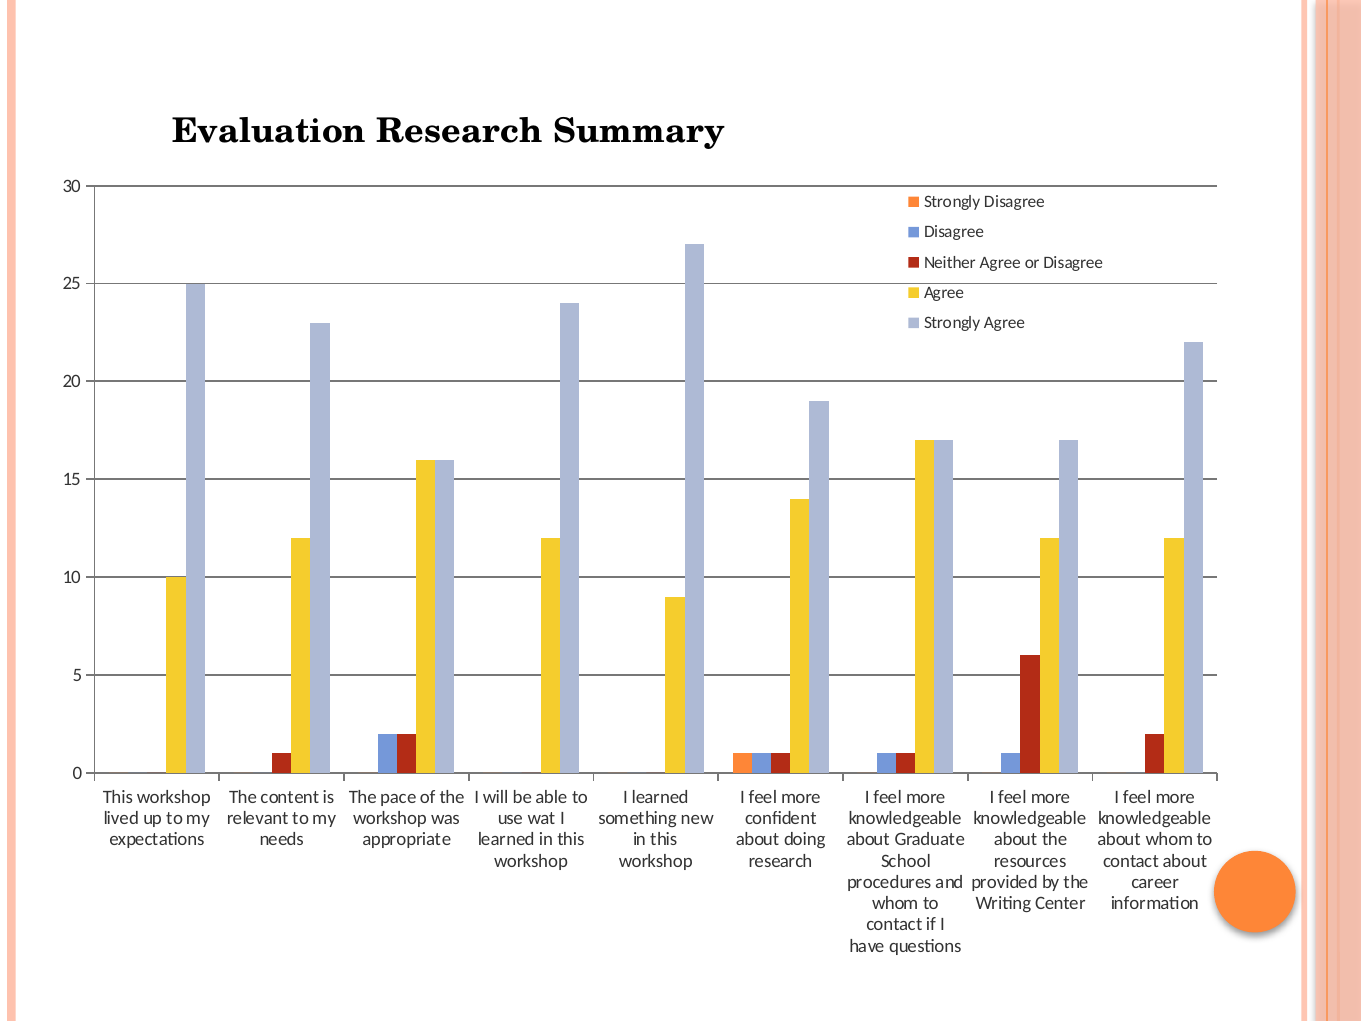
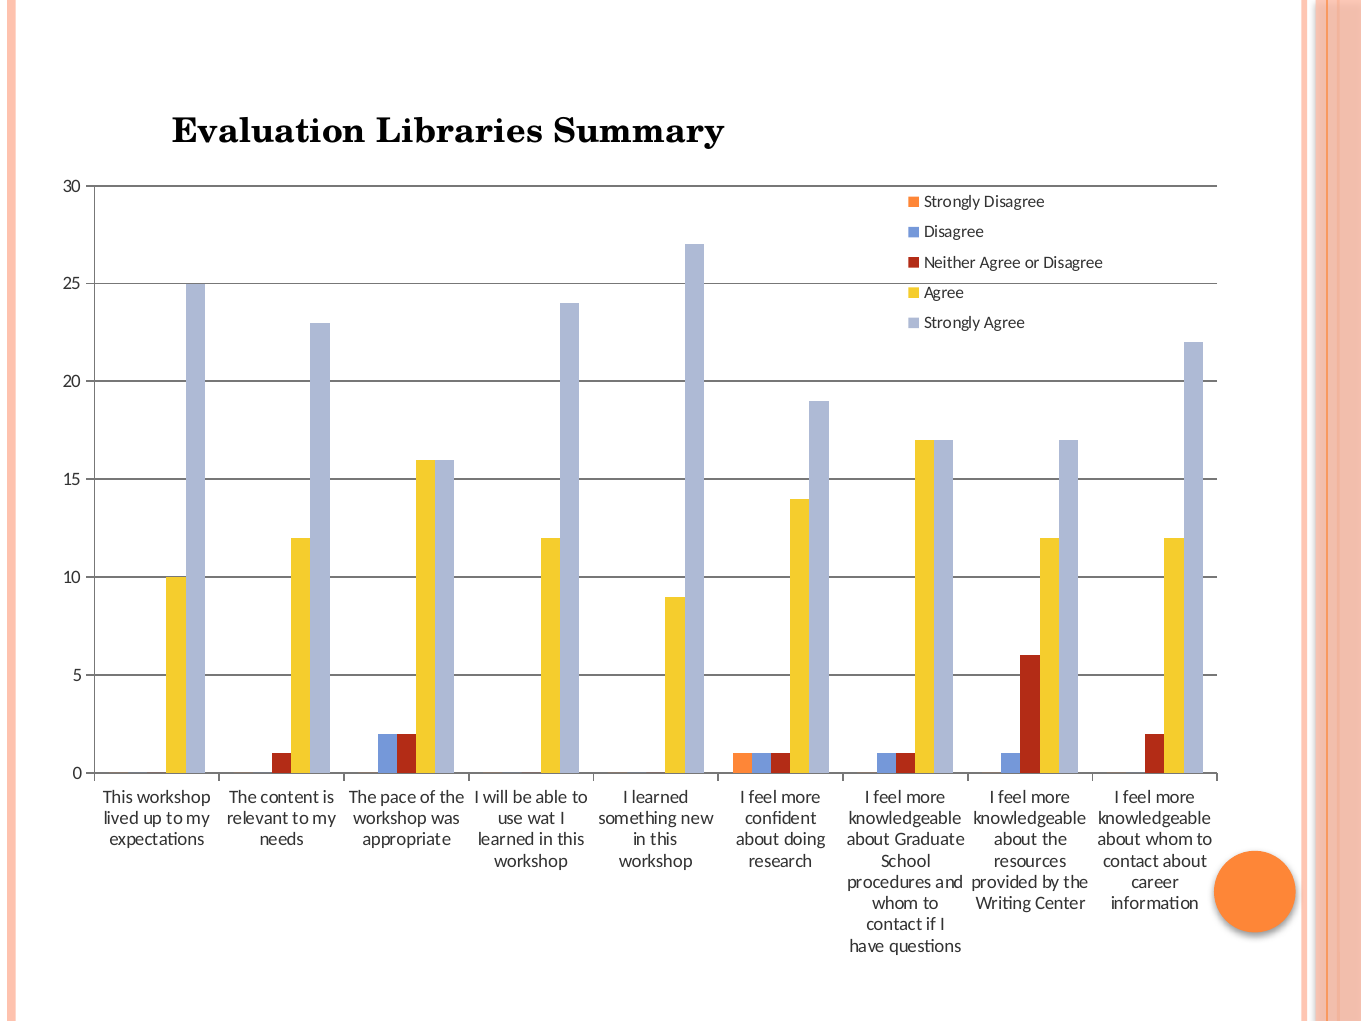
Evaluation Research: Research -> Libraries
